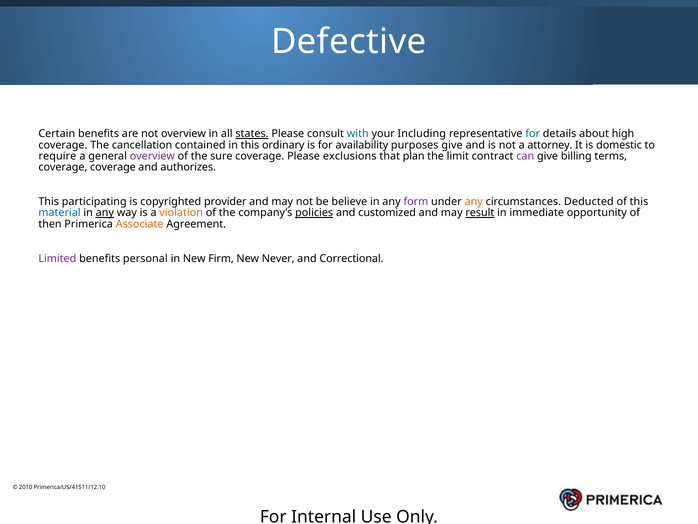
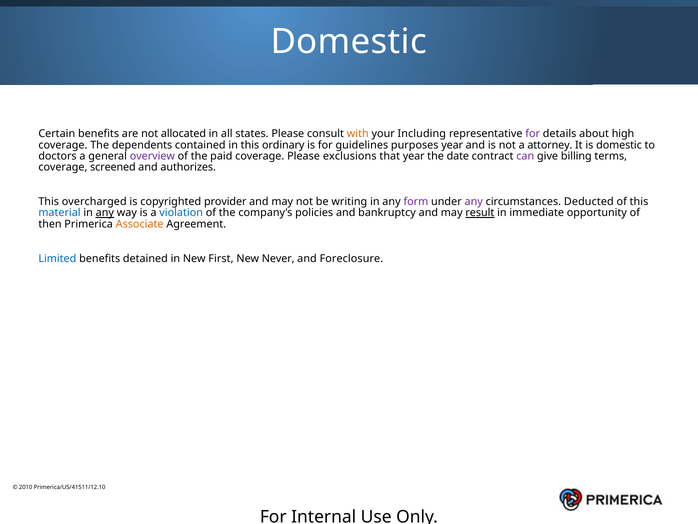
Defective at (349, 42): Defective -> Domestic
not overview: overview -> allocated
states underline: present -> none
with colour: blue -> orange
for at (533, 134) colour: blue -> purple
cancellation: cancellation -> dependents
availability: availability -> guidelines
purposes give: give -> year
require: require -> doctors
sure: sure -> paid
that plan: plan -> year
limit: limit -> date
coverage coverage: coverage -> screened
participating: participating -> overcharged
believe: believe -> writing
any at (474, 202) colour: orange -> purple
violation colour: orange -> blue
policies underline: present -> none
customized: customized -> bankruptcy
Limited colour: purple -> blue
personal: personal -> detained
Firm: Firm -> First
Correctional: Correctional -> Foreclosure
